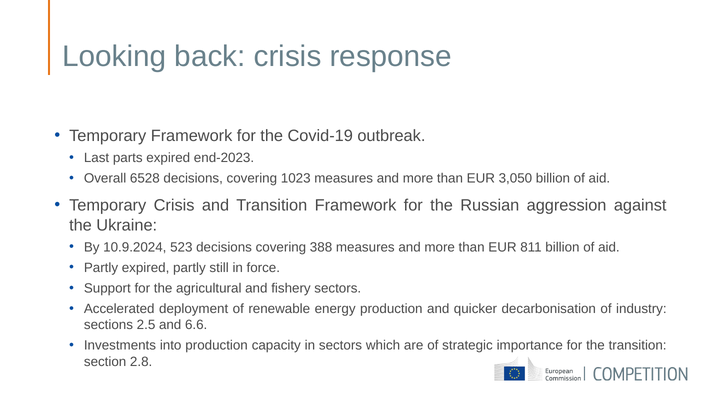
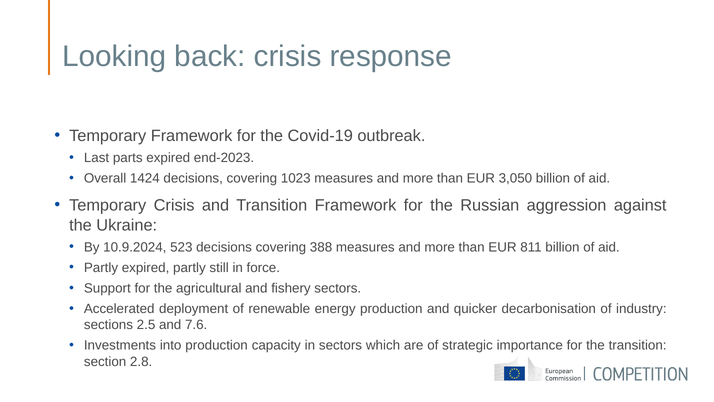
6528: 6528 -> 1424
6.6: 6.6 -> 7.6
